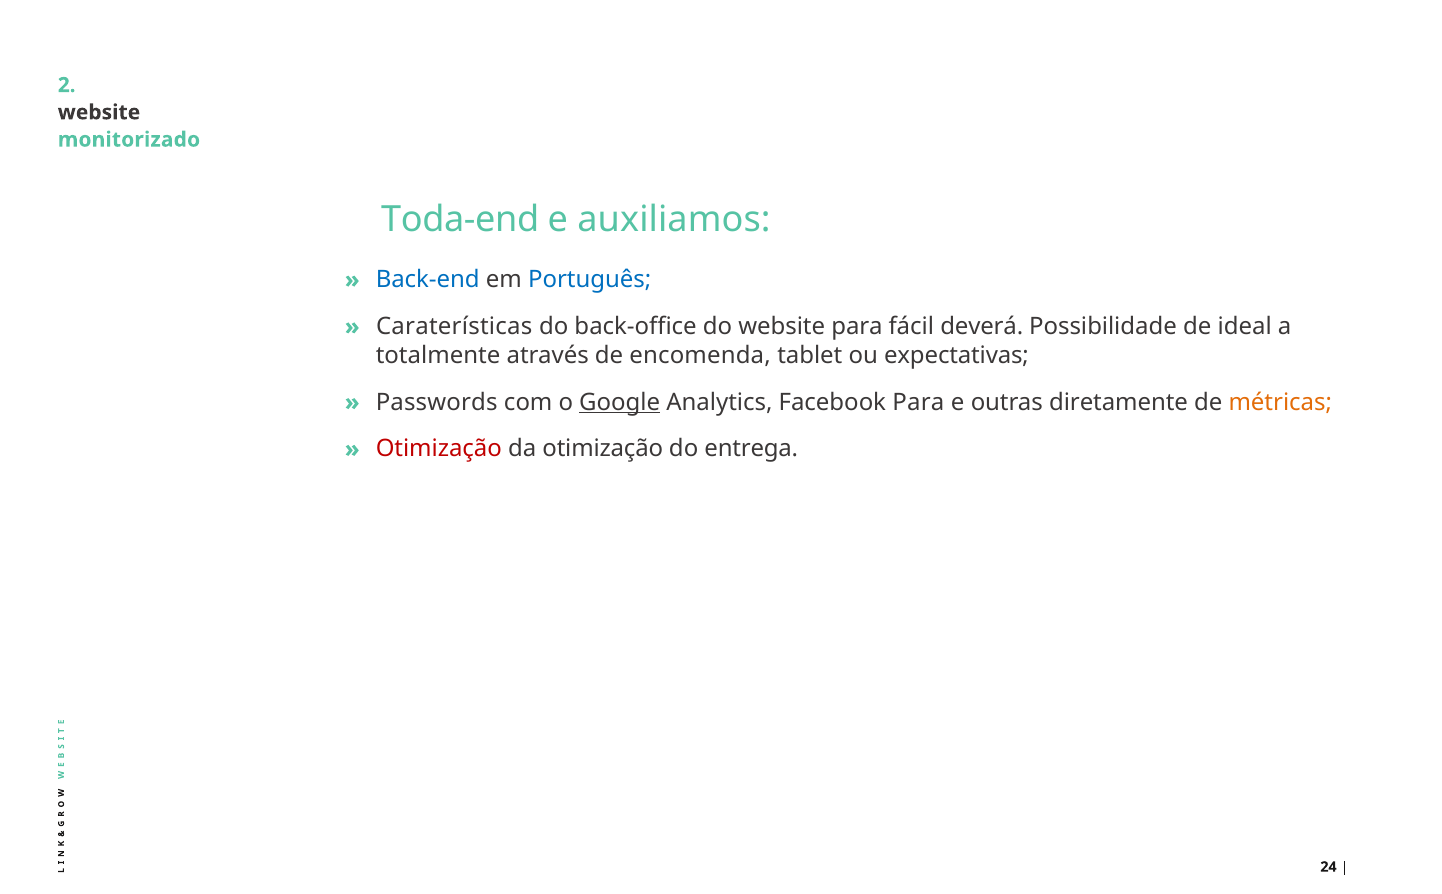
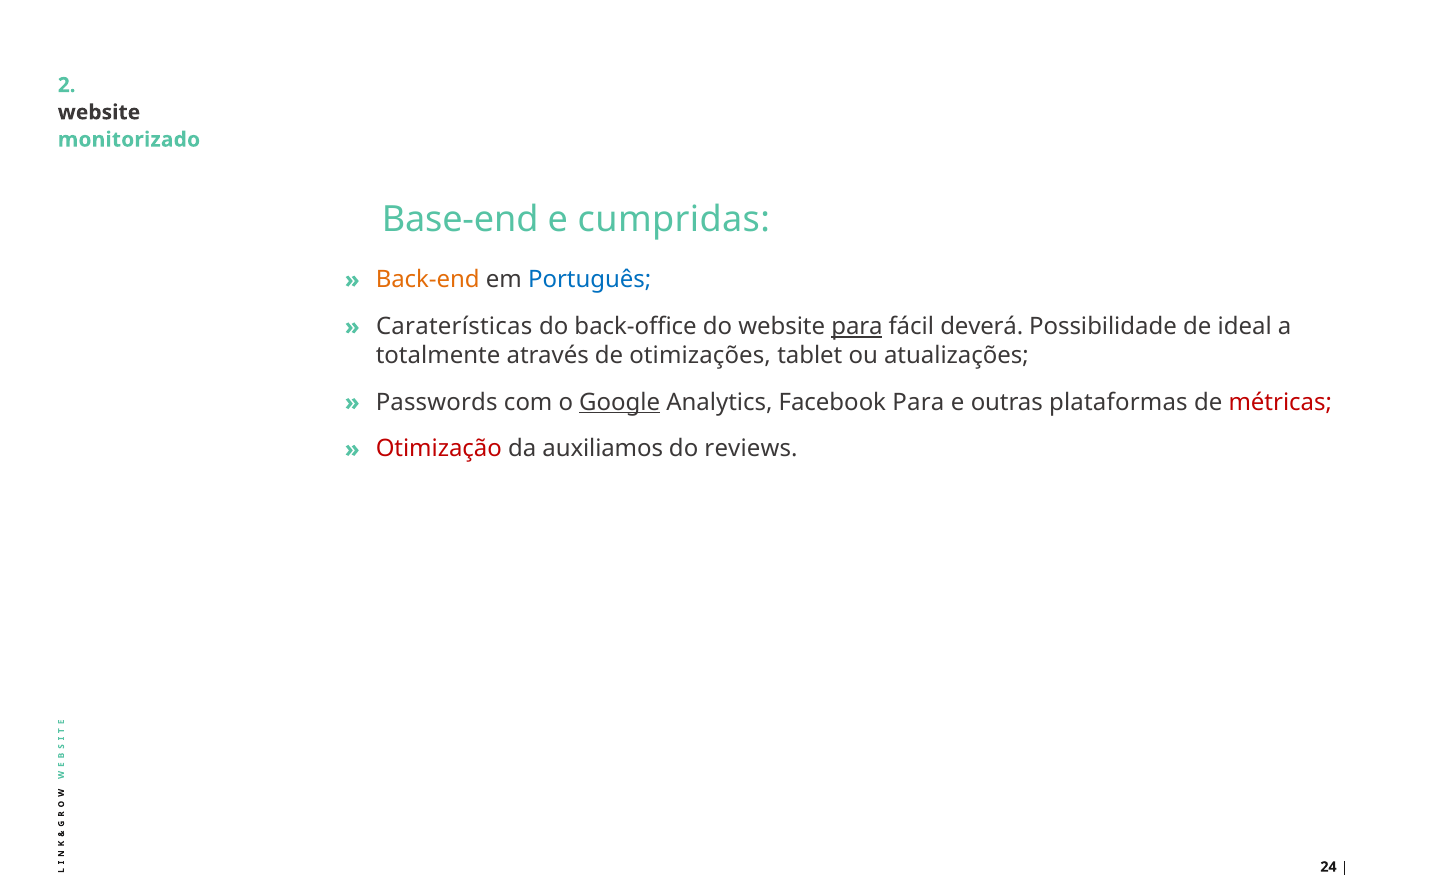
Toda-end: Toda-end -> Base-end
auxiliamos: auxiliamos -> cumpridas
Back-end colour: blue -> orange
para at (857, 327) underline: none -> present
encomenda: encomenda -> otimizações
expectativas: expectativas -> atualizações
diretamente: diretamente -> plataformas
métricas colour: orange -> red
da otimização: otimização -> auxiliamos
entrega: entrega -> reviews
